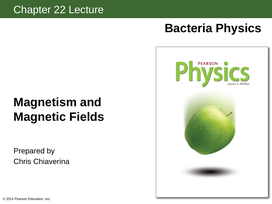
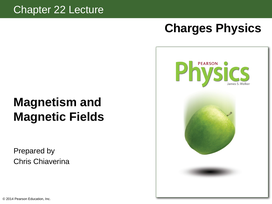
Bacteria: Bacteria -> Charges
